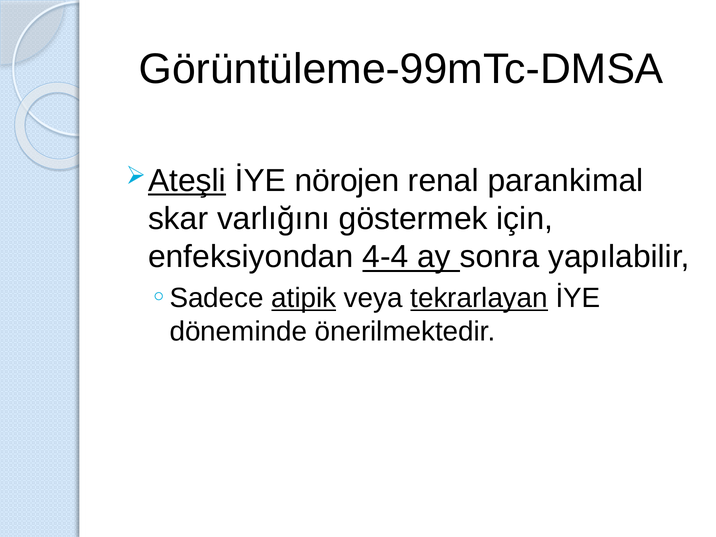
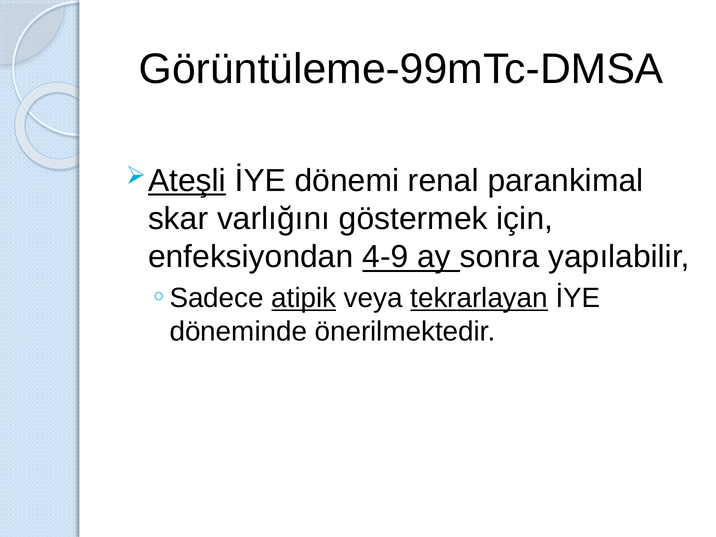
nörojen: nörojen -> dönemi
4-4: 4-4 -> 4-9
